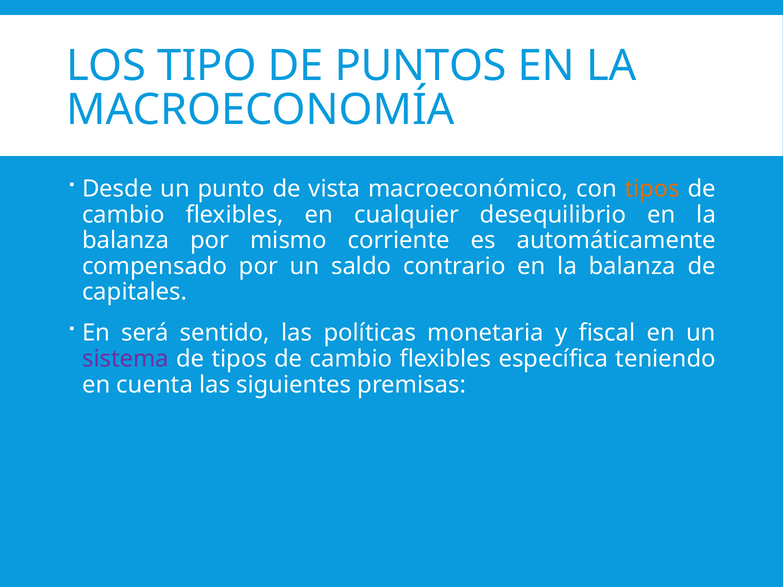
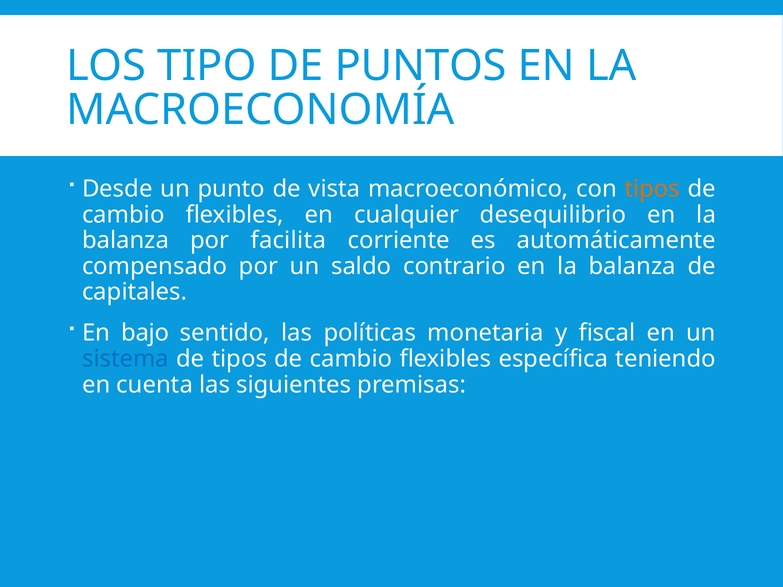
mismo: mismo -> facilita
será: será -> bajo
sistema colour: purple -> blue
